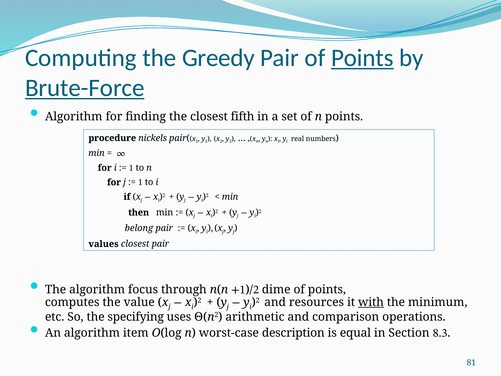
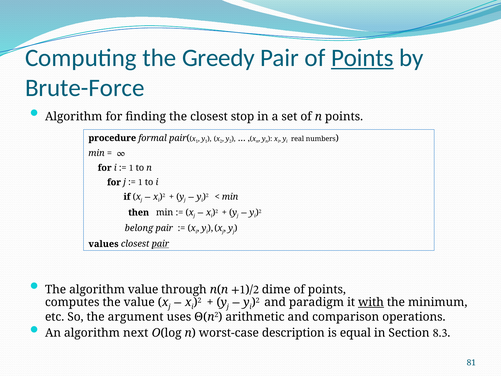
Brute-Force underline: present -> none
fifth: fifth -> stop
nickels: nickels -> formal
pair at (160, 244) underline: none -> present
algorithm focus: focus -> value
resources: resources -> paradigm
specifying: specifying -> argument
item: item -> next
